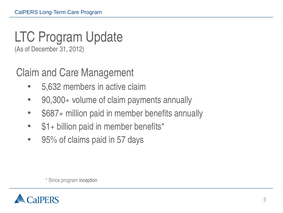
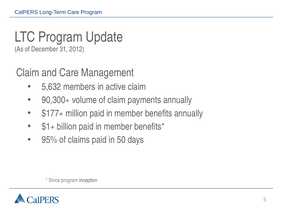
$687+: $687+ -> $177+
57: 57 -> 50
